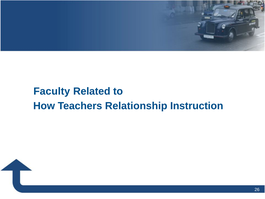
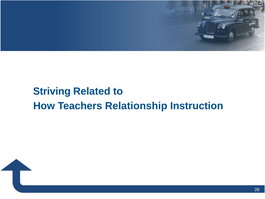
Faculty: Faculty -> Striving
